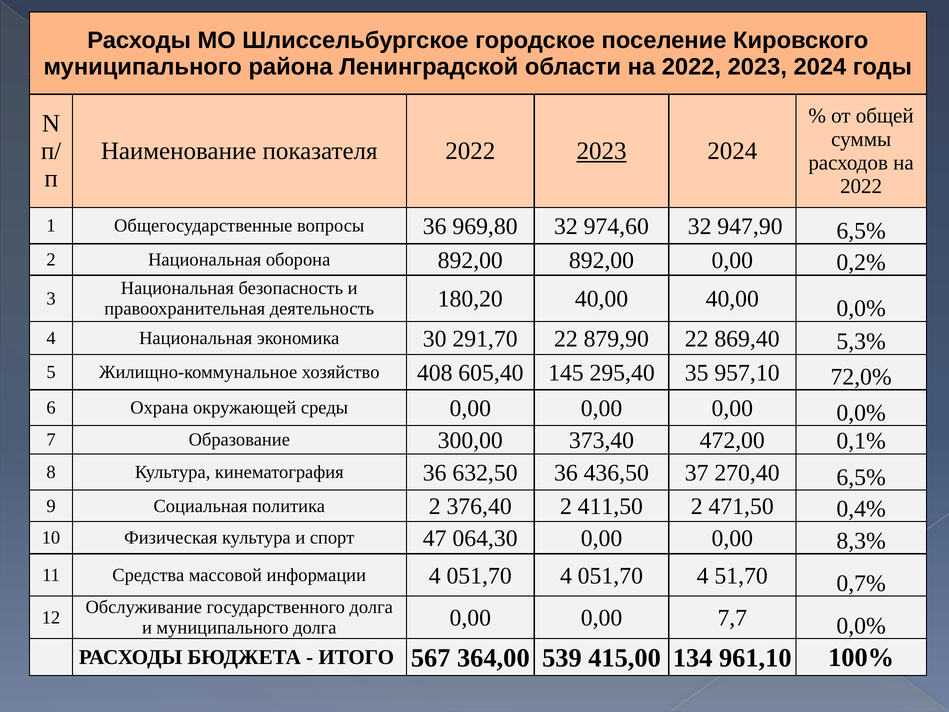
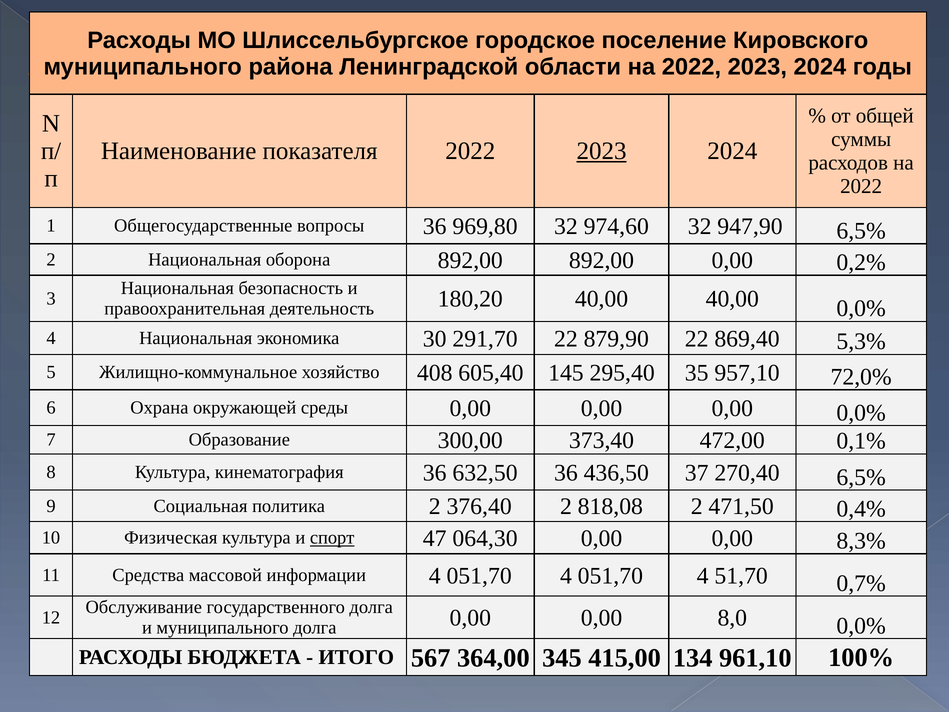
411,50: 411,50 -> 818,08
спорт underline: none -> present
7,7: 7,7 -> 8,0
539: 539 -> 345
